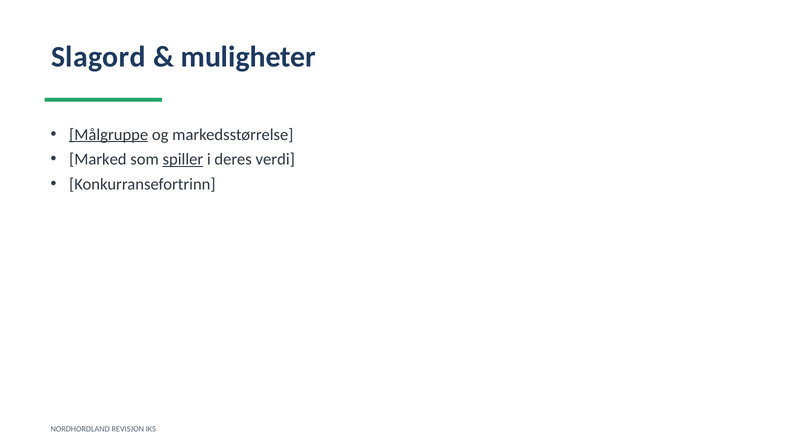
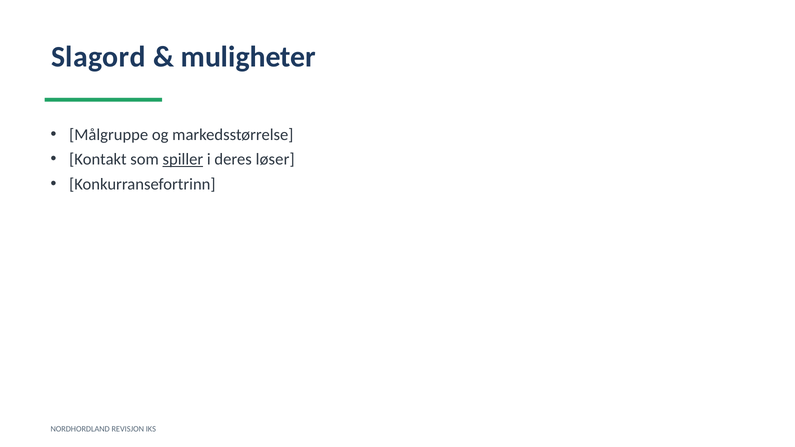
Målgruppe underline: present -> none
Marked: Marked -> Kontakt
verdi: verdi -> løser
